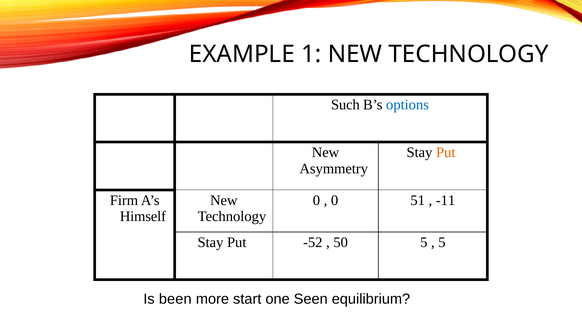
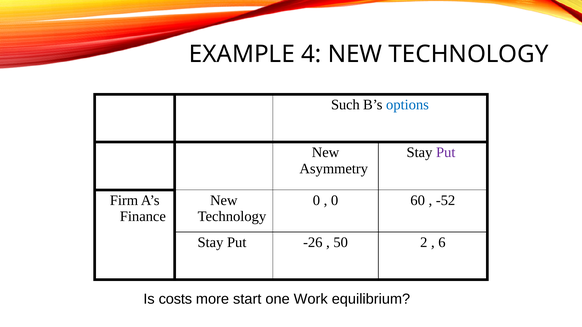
1: 1 -> 4
Put at (446, 153) colour: orange -> purple
51: 51 -> 60
-11: -11 -> -52
Himself: Himself -> Finance
-52: -52 -> -26
50 5: 5 -> 2
5 at (442, 243): 5 -> 6
been: been -> costs
Seen: Seen -> Work
